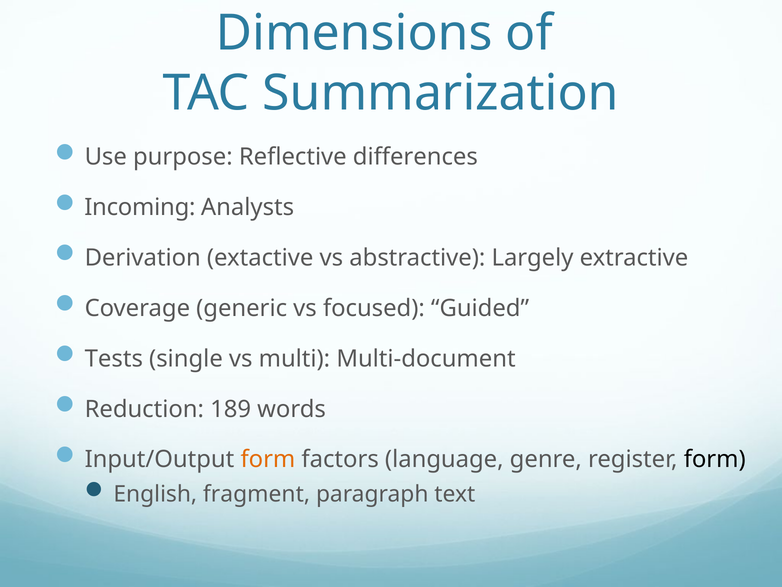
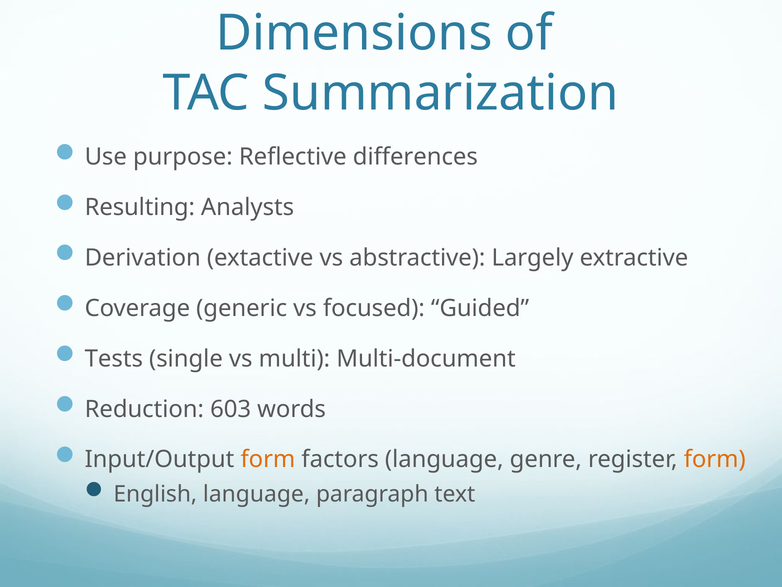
Incoming: Incoming -> Resulting
189: 189 -> 603
form at (715, 459) colour: black -> orange
English fragment: fragment -> language
